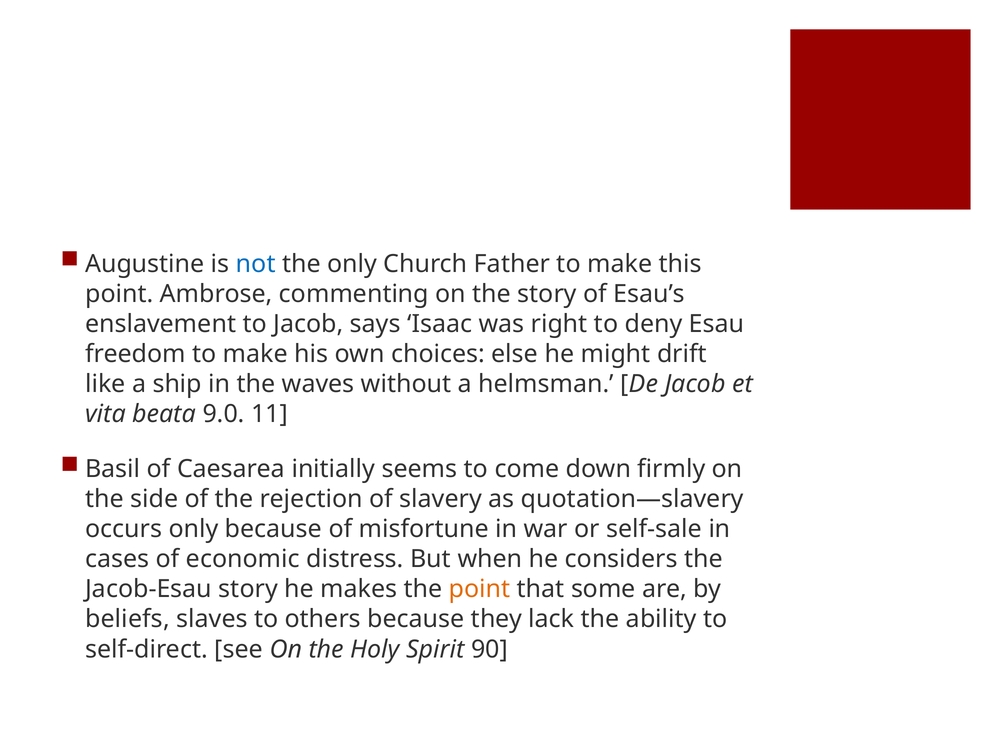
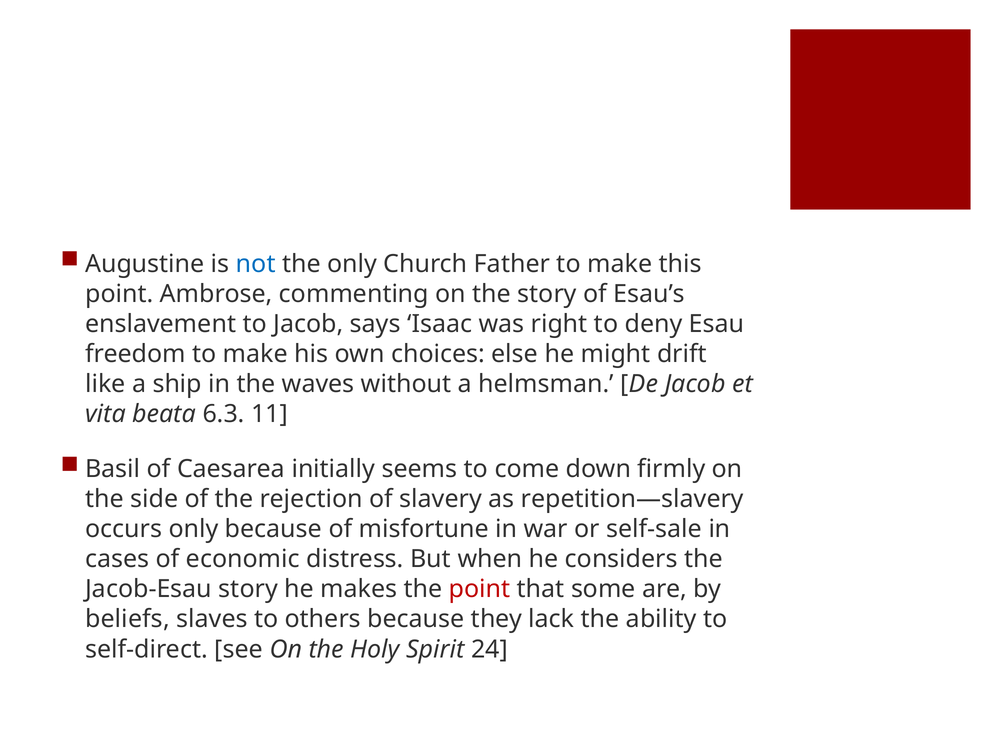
9.0: 9.0 -> 6.3
quotation—slavery: quotation—slavery -> repetition—slavery
point at (480, 590) colour: orange -> red
90: 90 -> 24
